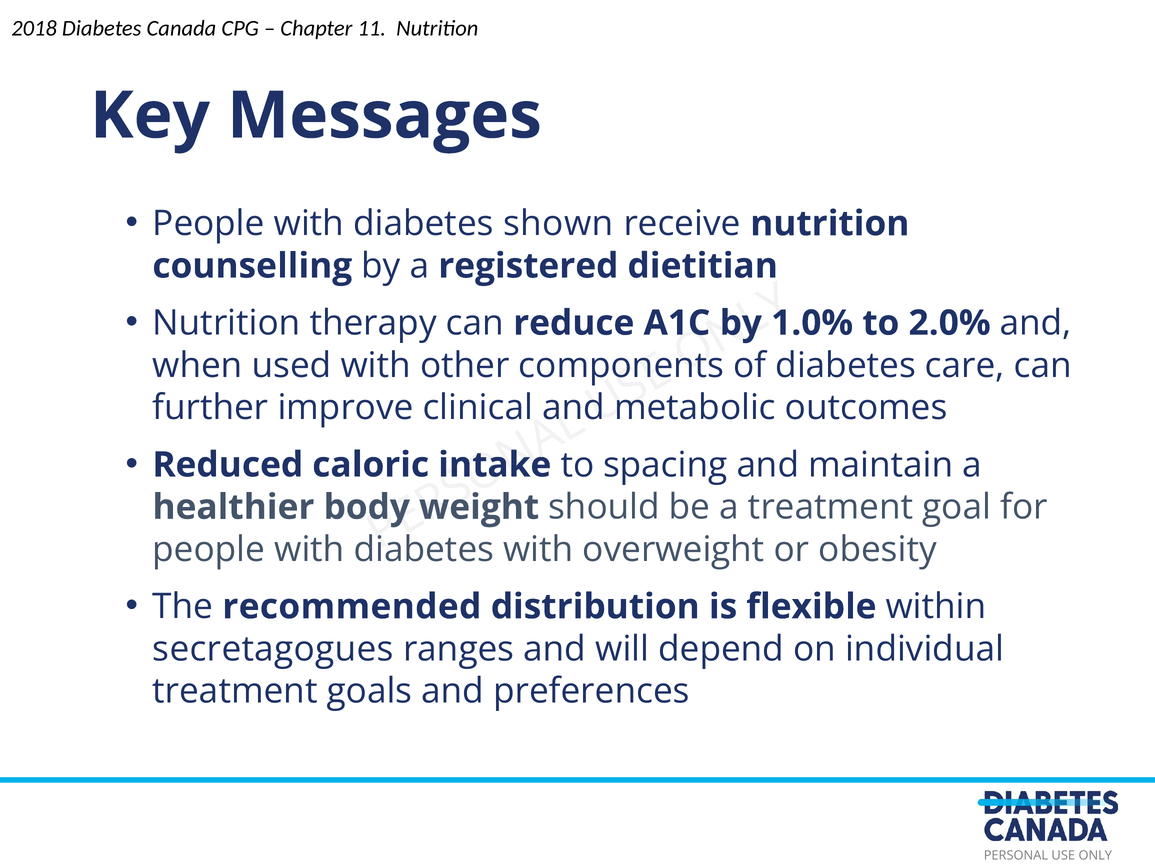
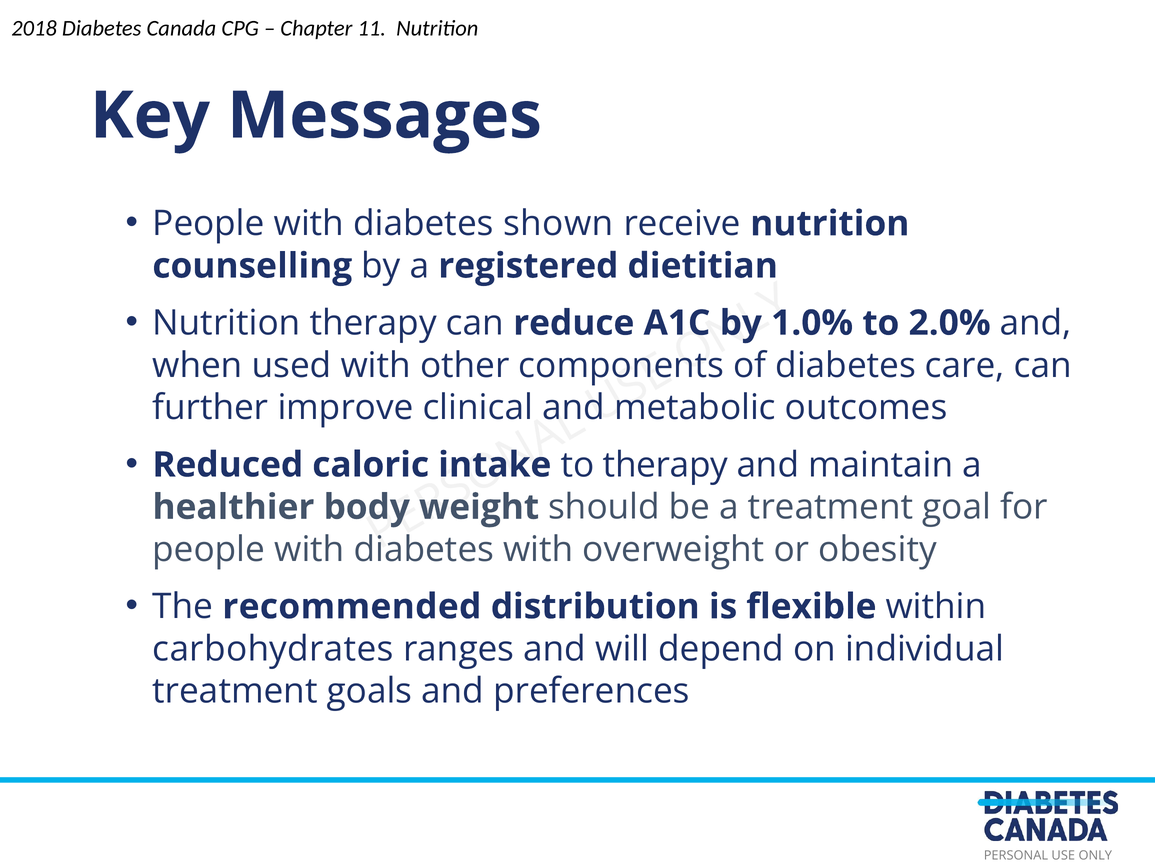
to spacing: spacing -> therapy
secretagogues: secretagogues -> carbohydrates
